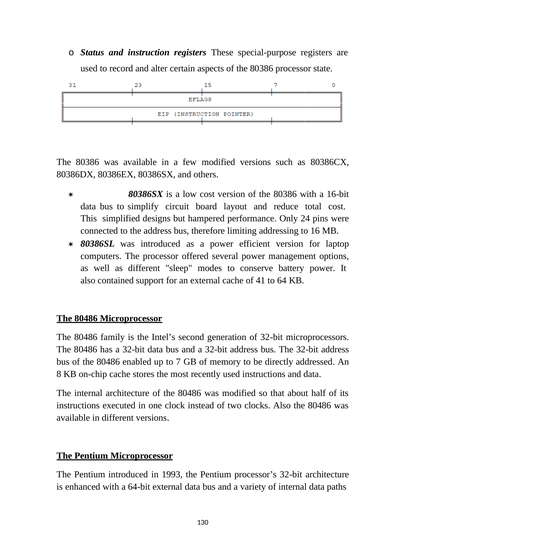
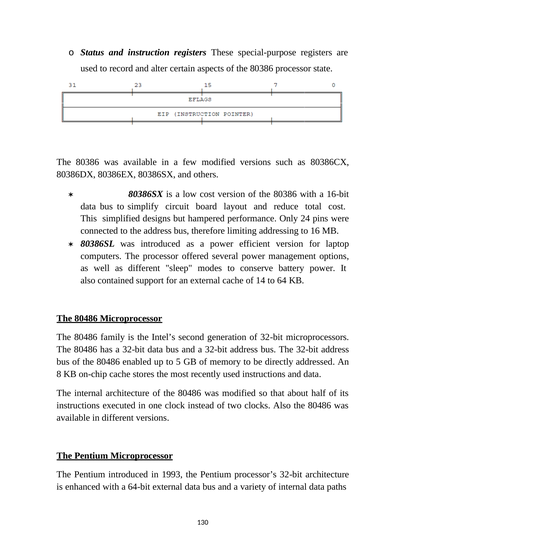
41: 41 -> 14
7: 7 -> 5
